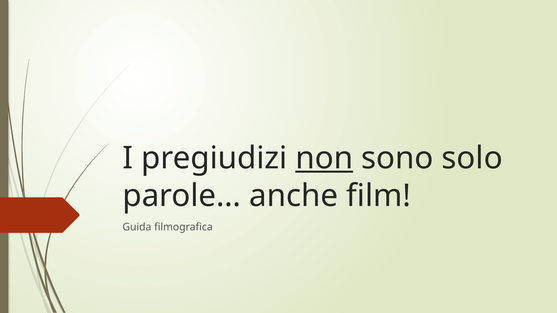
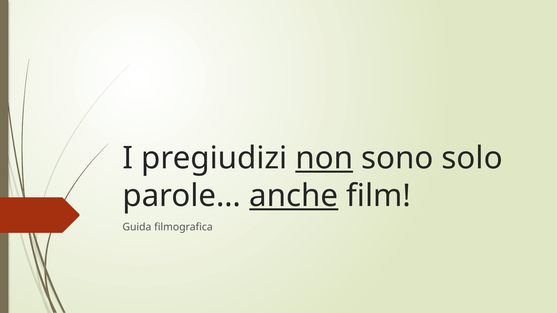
anche underline: none -> present
